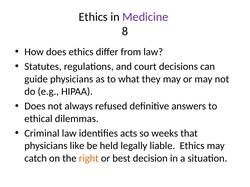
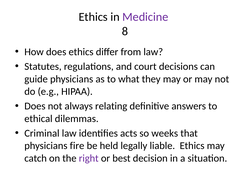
refused: refused -> relating
like: like -> fire
right colour: orange -> purple
